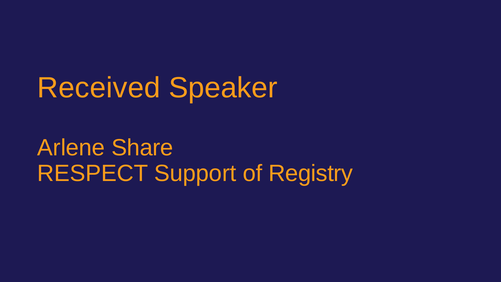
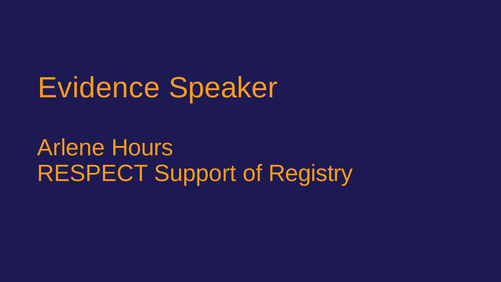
Received: Received -> Evidence
Share: Share -> Hours
